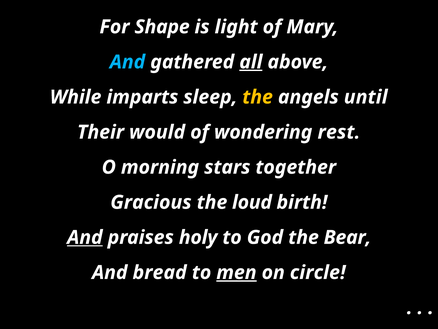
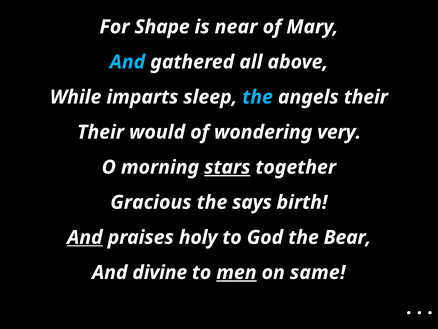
light: light -> near
all underline: present -> none
the at (258, 97) colour: yellow -> light blue
angels until: until -> their
rest: rest -> very
stars underline: none -> present
loud: loud -> says
bread: bread -> divine
circle: circle -> same
